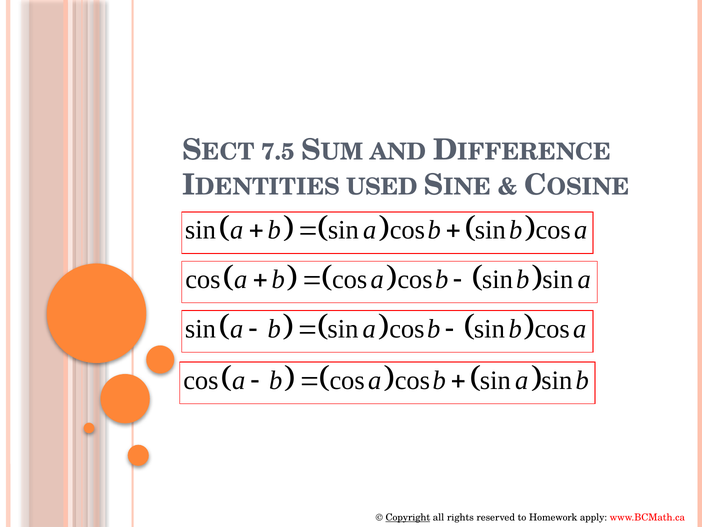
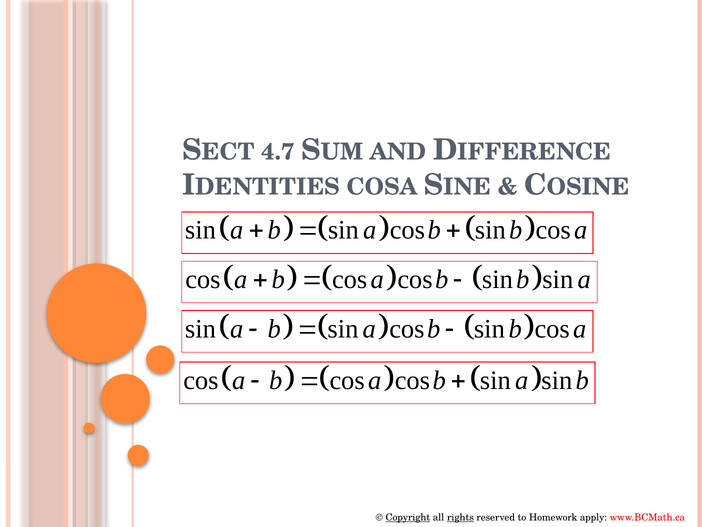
7.5: 7.5 -> 4.7
USED: USED -> COSA
rights underline: none -> present
